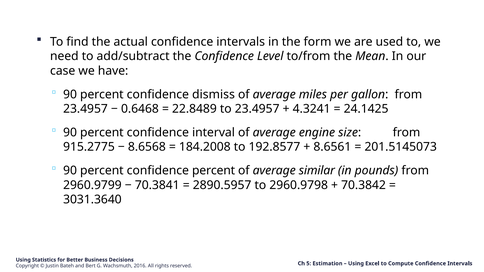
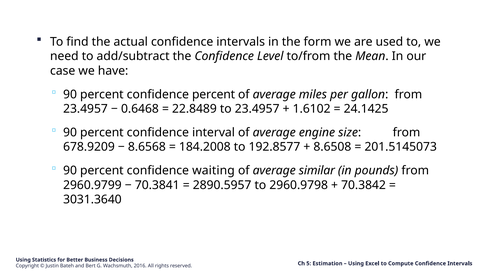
confidence dismiss: dismiss -> percent
4.3241: 4.3241 -> 1.6102
915.2775: 915.2775 -> 678.9209
8.6561: 8.6561 -> 8.6508
confidence percent: percent -> waiting
